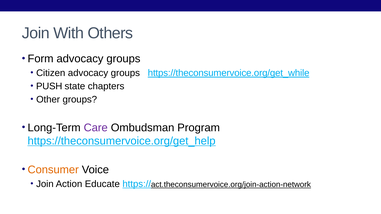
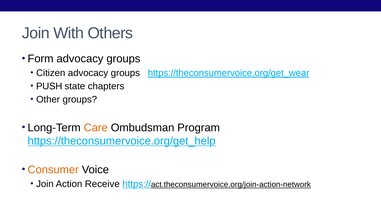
https://theconsumervoice.org/get_while: https://theconsumervoice.org/get_while -> https://theconsumervoice.org/get_wear
Care colour: purple -> orange
Educate: Educate -> Receive
